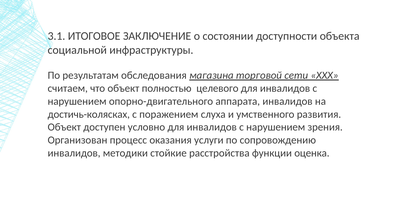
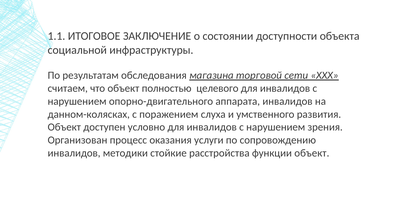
3.1: 3.1 -> 1.1
достичь-колясках: достичь-колясках -> данном-колясках
функции оценка: оценка -> объект
